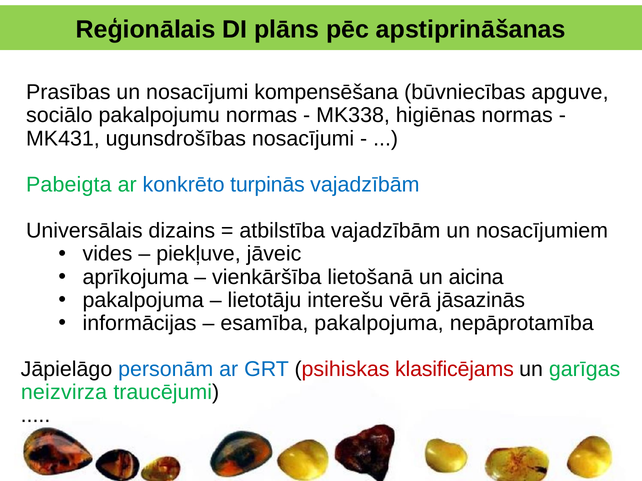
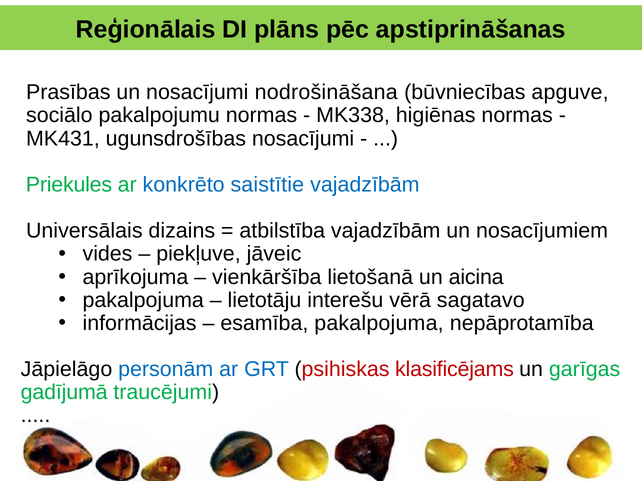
kompensēšana: kompensēšana -> nodrošināšana
Pabeigta: Pabeigta -> Priekules
turpinās: turpinās -> saistītie
jāsazinās: jāsazinās -> sagatavo
neizvirza: neizvirza -> gadījumā
